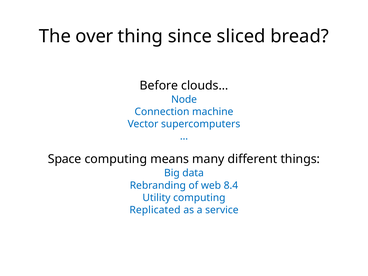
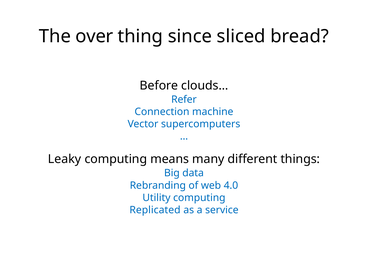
Node: Node -> Refer
Space: Space -> Leaky
8.4: 8.4 -> 4.0
